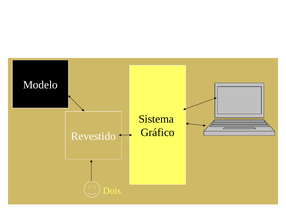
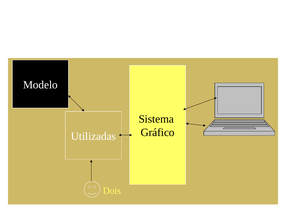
Revestido: Revestido -> Utilizadas
